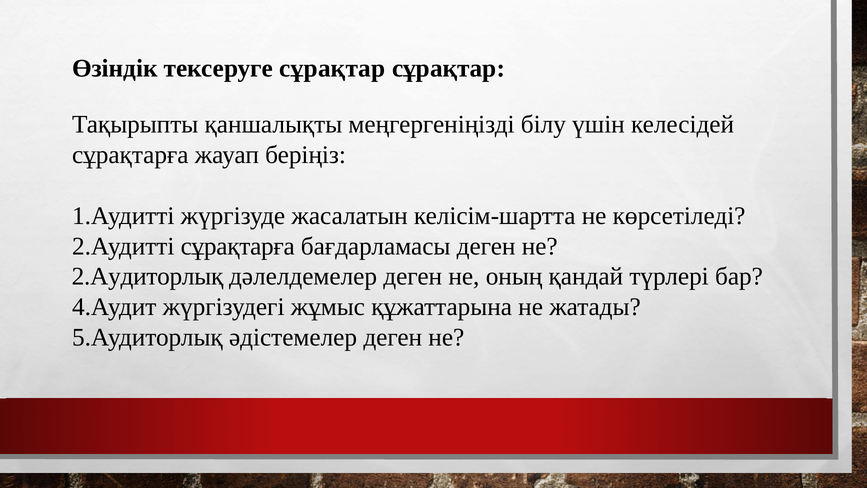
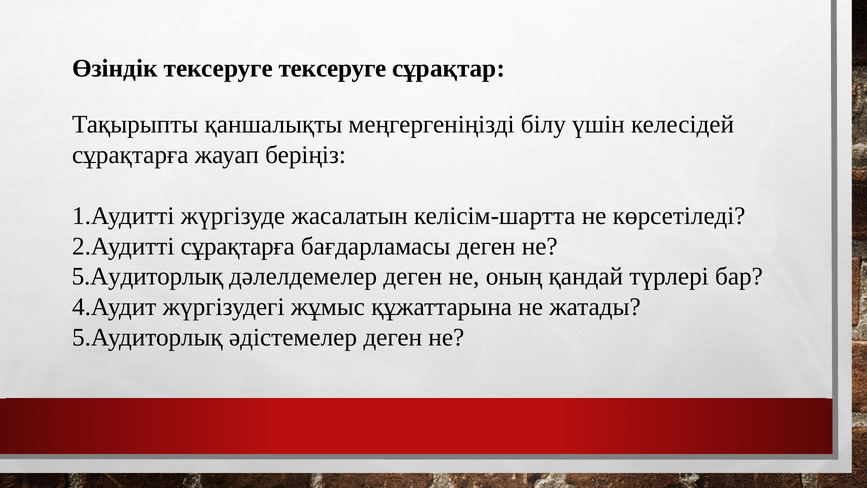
тексеруге сұрақтар: сұрақтар -> тексеруге
2.Аудиторлық at (148, 276): 2.Аудиторлық -> 5.Аудиторлық
